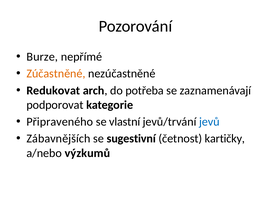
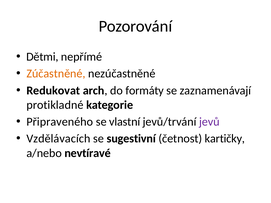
Burze: Burze -> Dětmi
potřeba: potřeba -> formáty
podporovat: podporovat -> protikladné
jevů colour: blue -> purple
Zábavnějších: Zábavnějších -> Vzdělávacích
výzkumů: výzkumů -> nevtíravé
